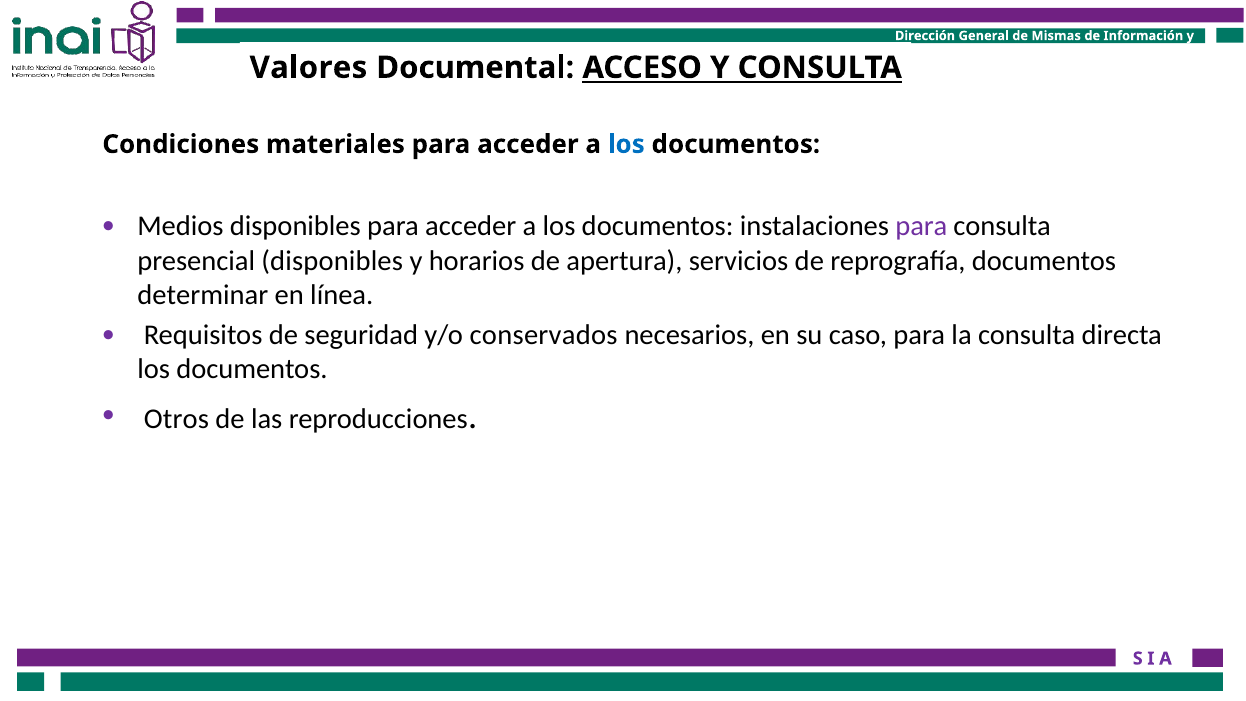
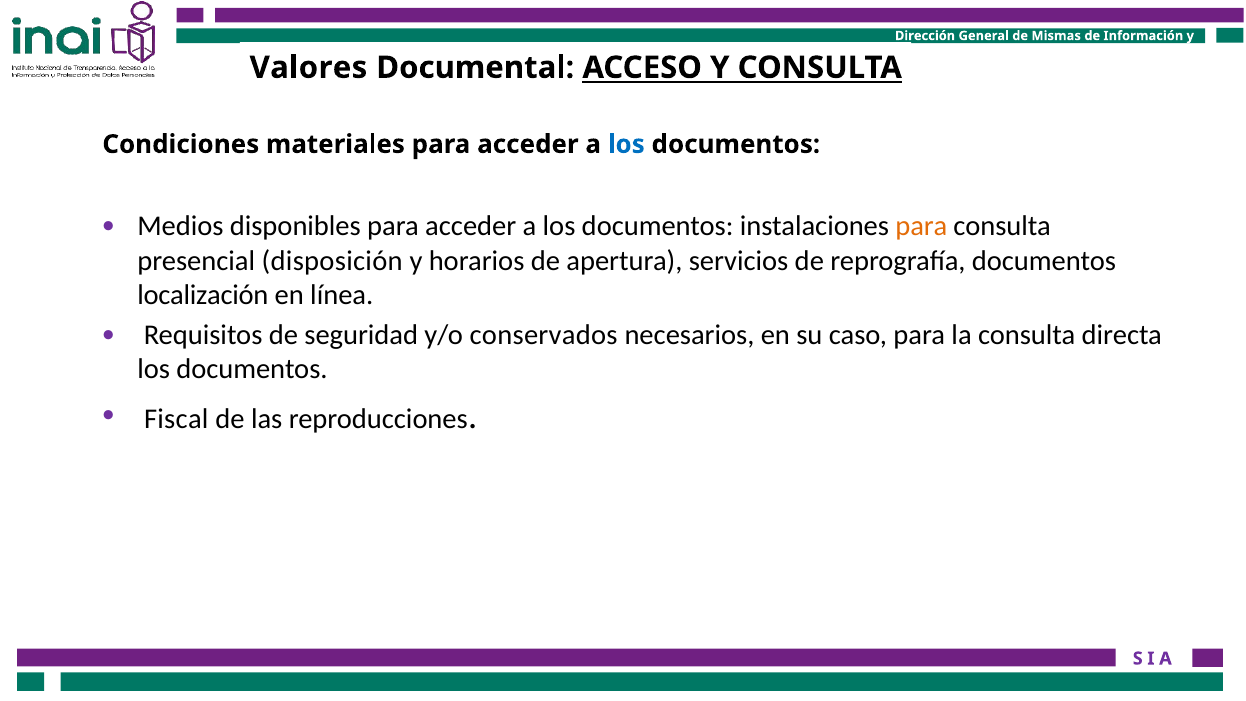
para at (921, 226) colour: purple -> orange
presencial disponibles: disponibles -> disposición
determinar: determinar -> localización
Otros: Otros -> Fiscal
